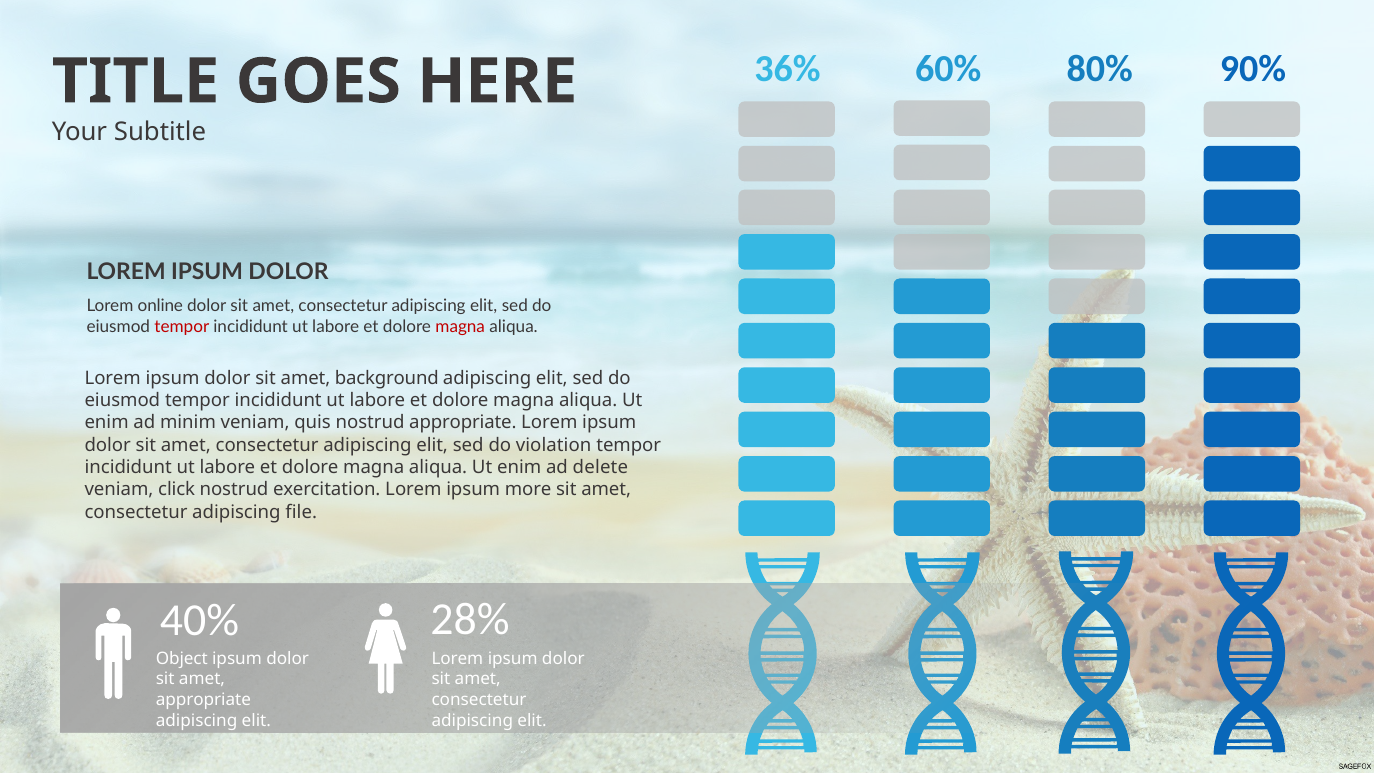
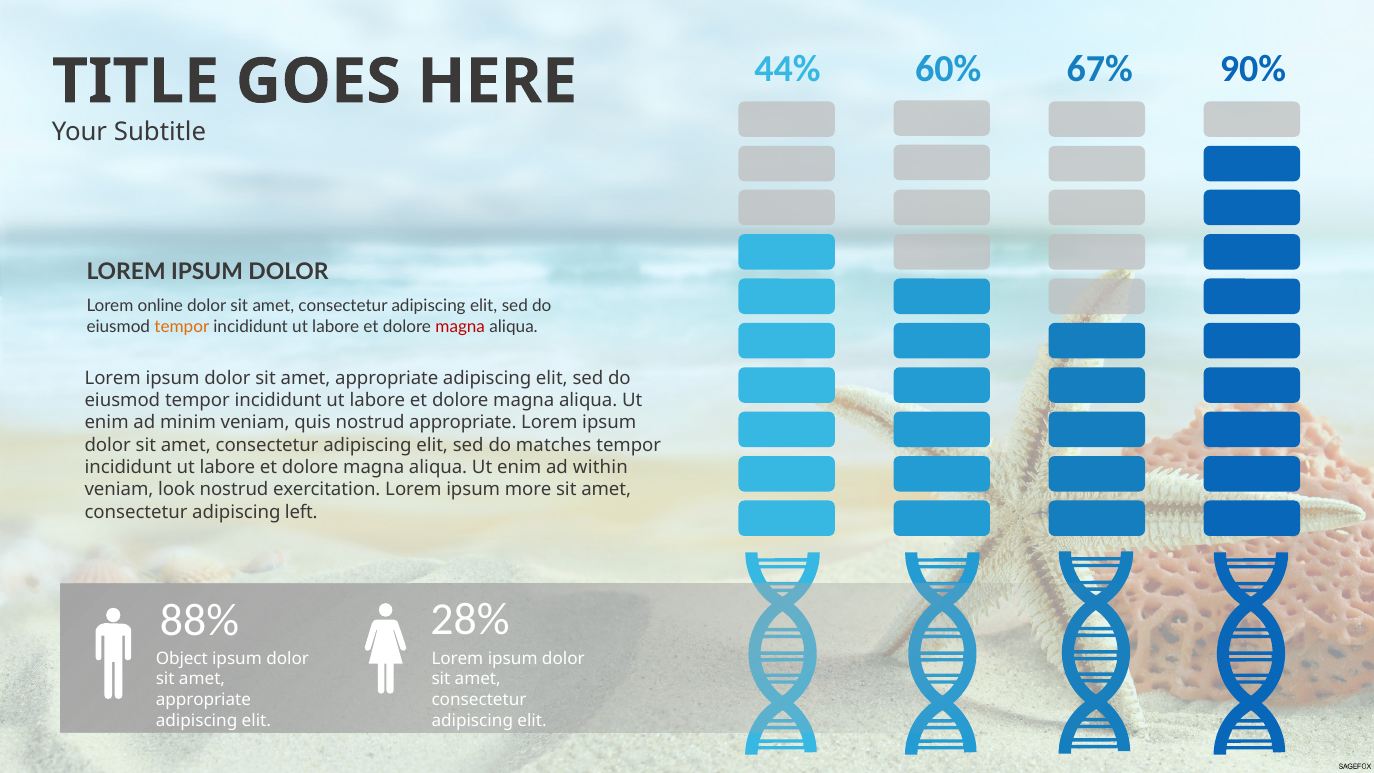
36%: 36% -> 44%
80%: 80% -> 67%
tempor at (182, 327) colour: red -> orange
background at (387, 378): background -> appropriate
violation: violation -> matches
delete: delete -> within
click: click -> look
file: file -> left
40%: 40% -> 88%
